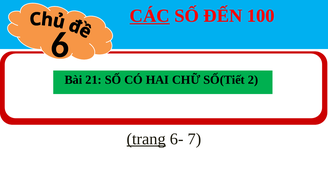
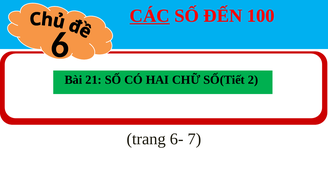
trang underline: present -> none
